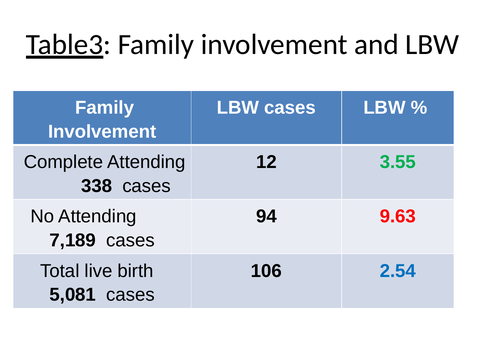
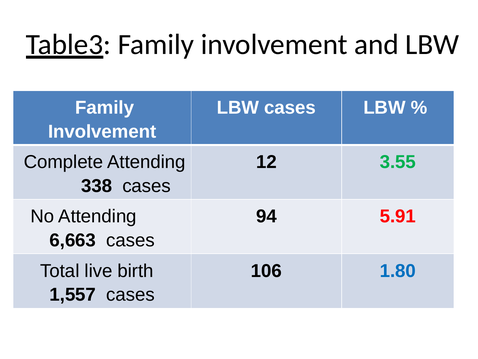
9.63: 9.63 -> 5.91
7,189: 7,189 -> 6,663
2.54: 2.54 -> 1.80
5,081: 5,081 -> 1,557
